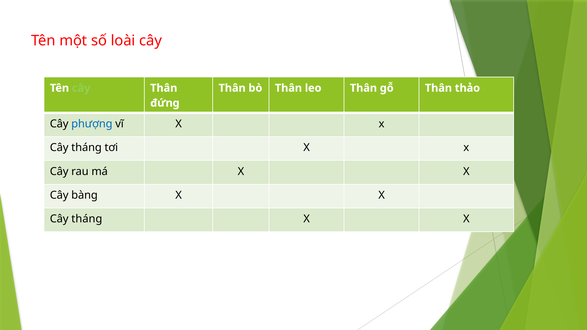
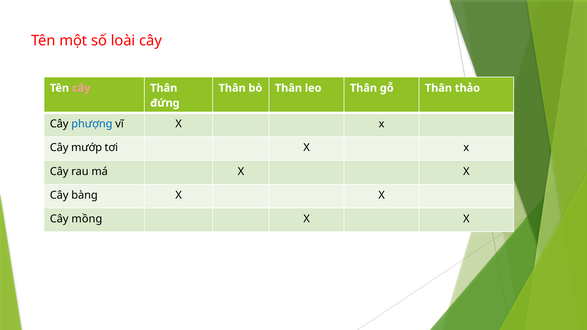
cây at (81, 88) colour: light green -> pink
tháng at (87, 148): tháng -> mướp
tháng at (87, 219): tháng -> mồng
